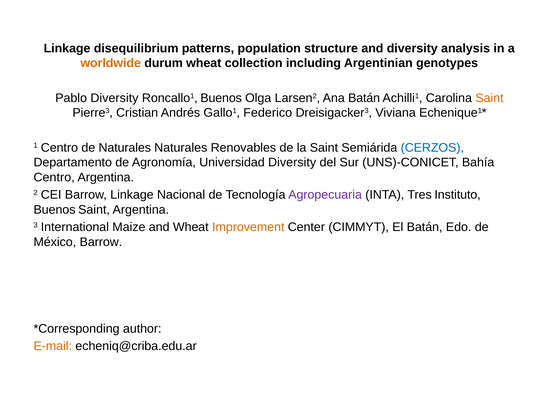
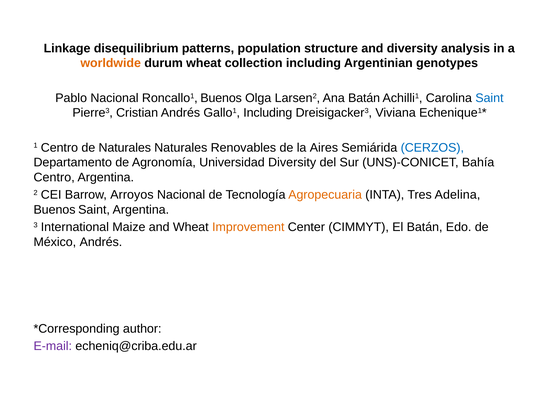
Pablo Diversity: Diversity -> Nacional
Saint at (489, 98) colour: orange -> blue
Gallo1 Federico: Federico -> Including
la Saint: Saint -> Aires
Barrow Linkage: Linkage -> Arroyos
Agropecuaria colour: purple -> orange
Instituto: Instituto -> Adelina
México Barrow: Barrow -> Andrés
E-mail colour: orange -> purple
